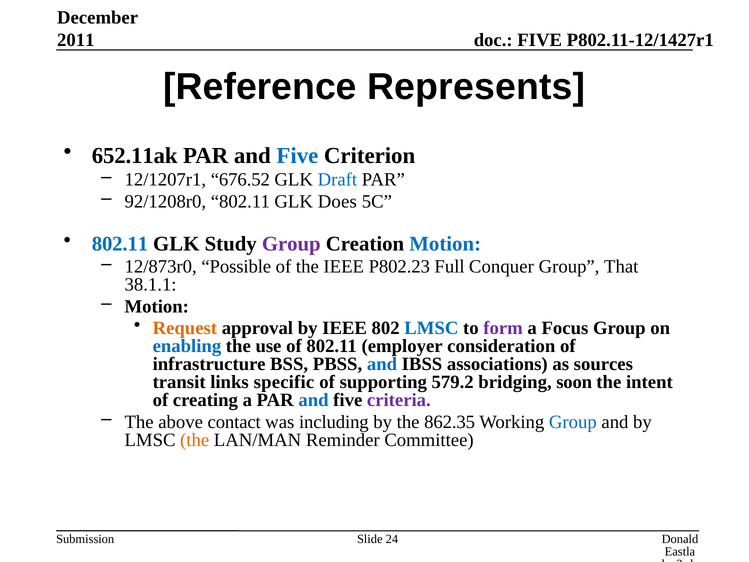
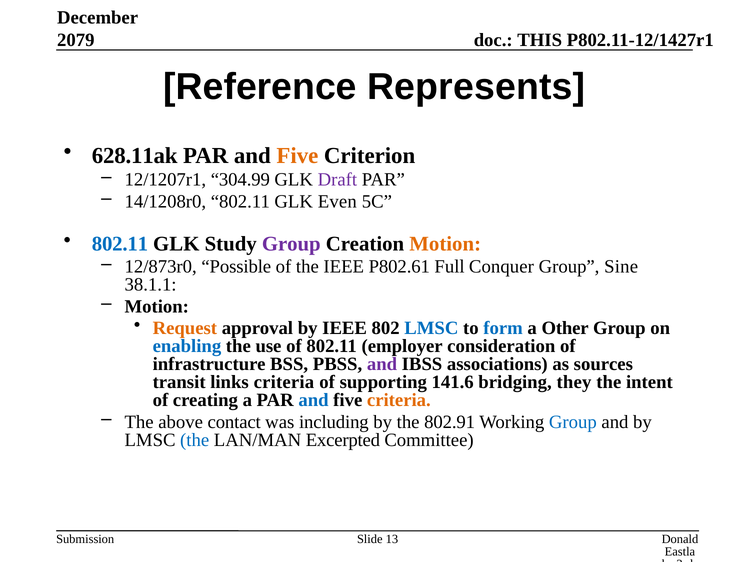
2011: 2011 -> 2079
FIVE at (540, 40): FIVE -> THIS
652.11ak: 652.11ak -> 628.11ak
Five at (297, 156) colour: blue -> orange
676.52: 676.52 -> 304.99
Draft colour: blue -> purple
92/1208r0: 92/1208r0 -> 14/1208r0
Does: Does -> Even
Motion at (445, 244) colour: blue -> orange
P802.23: P802.23 -> P802.61
That: That -> Sine
form colour: purple -> blue
Focus: Focus -> Other
and at (382, 364) colour: blue -> purple
links specific: specific -> criteria
579.2: 579.2 -> 141.6
soon: soon -> they
criteria at (399, 400) colour: purple -> orange
862.35: 862.35 -> 802.91
the at (195, 440) colour: orange -> blue
Reminder: Reminder -> Excerpted
24: 24 -> 13
